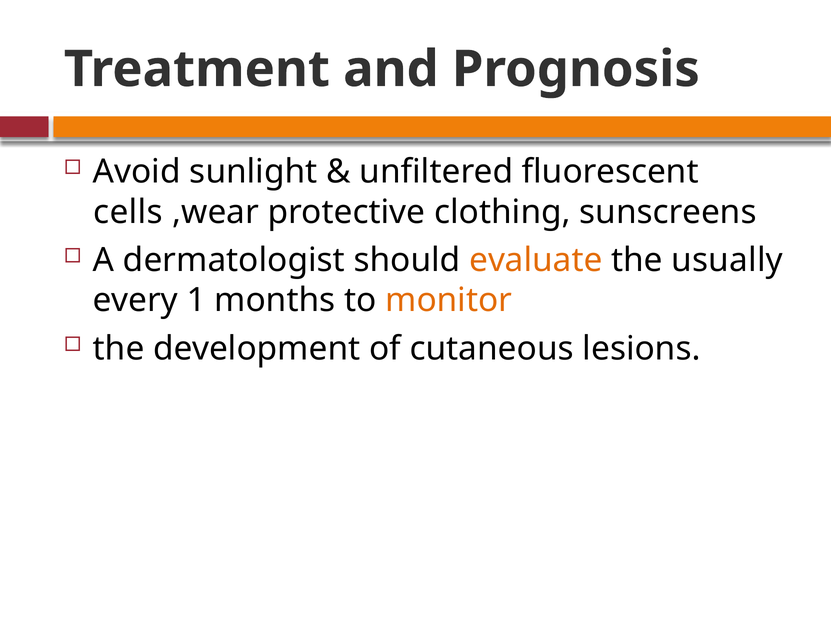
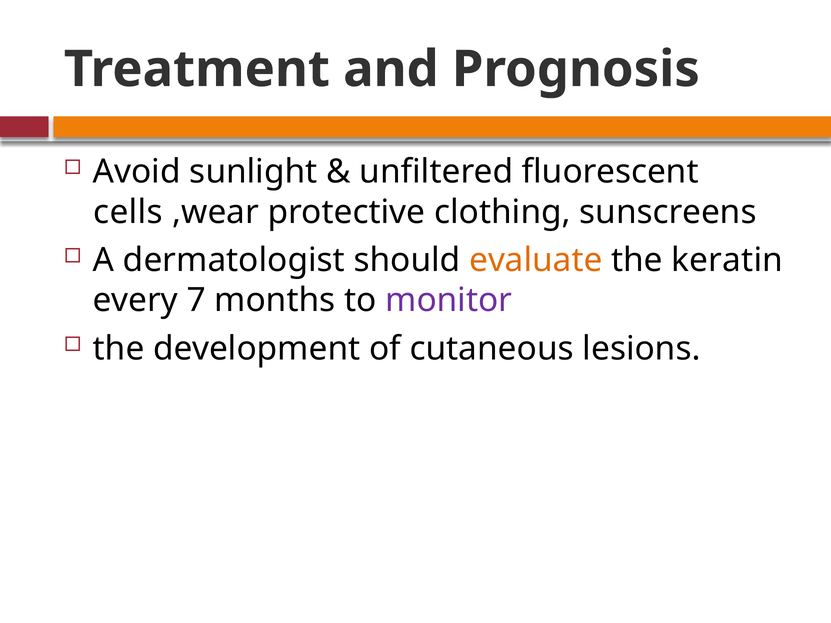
usually: usually -> keratin
1: 1 -> 7
monitor colour: orange -> purple
